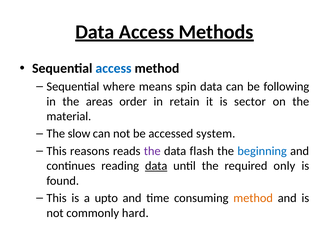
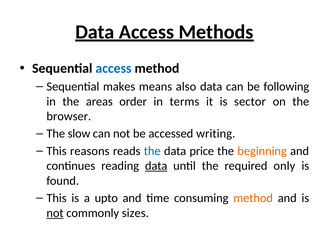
where: where -> makes
spin: spin -> also
retain: retain -> terms
material: material -> browser
system: system -> writing
the at (152, 151) colour: purple -> blue
flash: flash -> price
beginning colour: blue -> orange
not at (55, 213) underline: none -> present
hard: hard -> sizes
